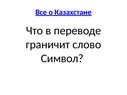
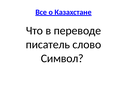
граничит: граничит -> писатель
